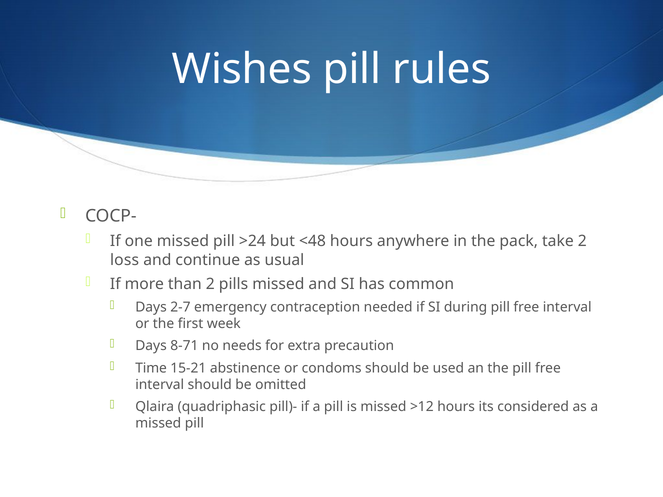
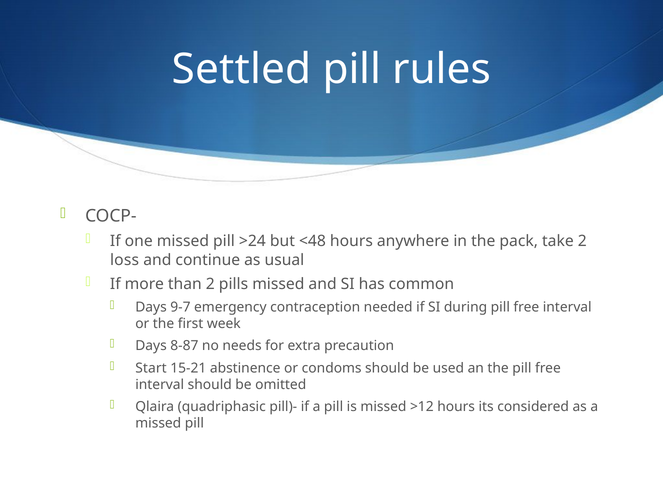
Wishes: Wishes -> Settled
2-7: 2-7 -> 9-7
8-71: 8-71 -> 8-87
Time: Time -> Start
